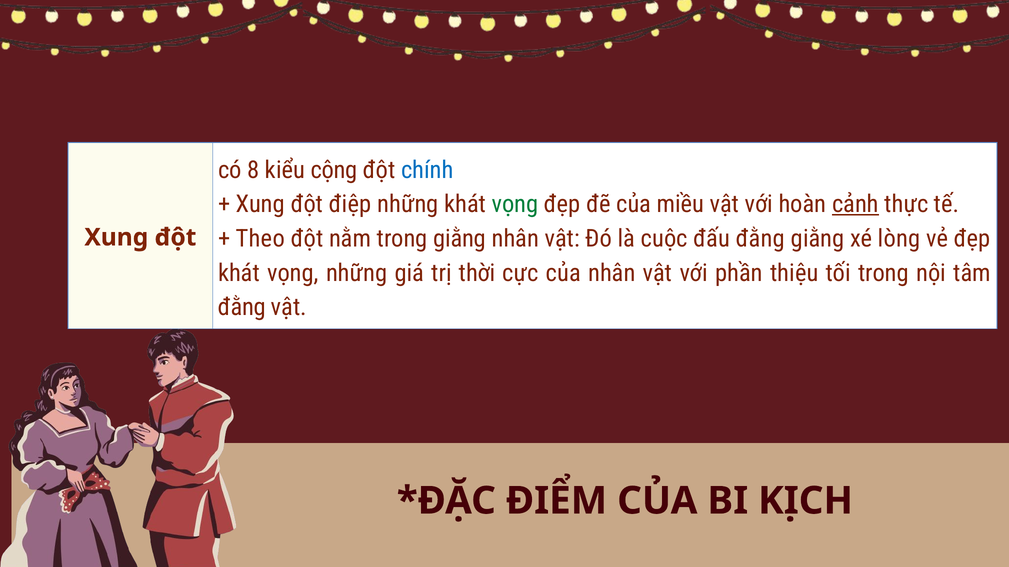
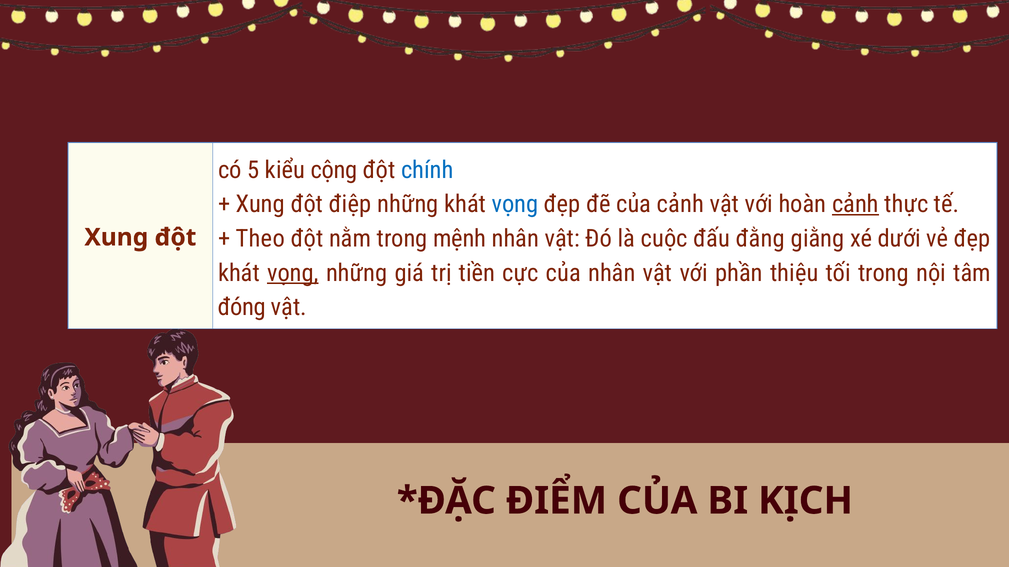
8: 8 -> 5
vọng at (515, 205) colour: green -> blue
của miều: miều -> cảnh
trong giằng: giằng -> mệnh
lòng: lòng -> dưới
vọng at (293, 273) underline: none -> present
thời: thời -> tiền
đằng at (242, 308): đằng -> đóng
